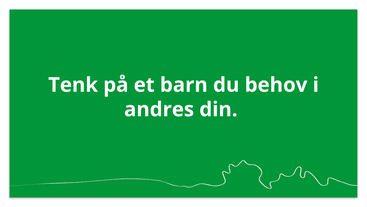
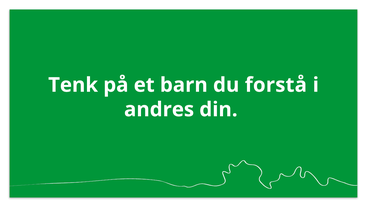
behov: behov -> forstå
